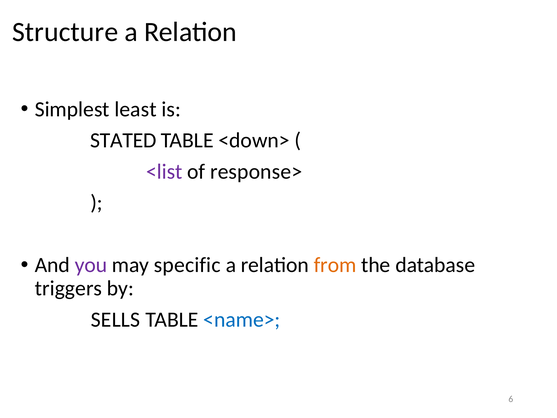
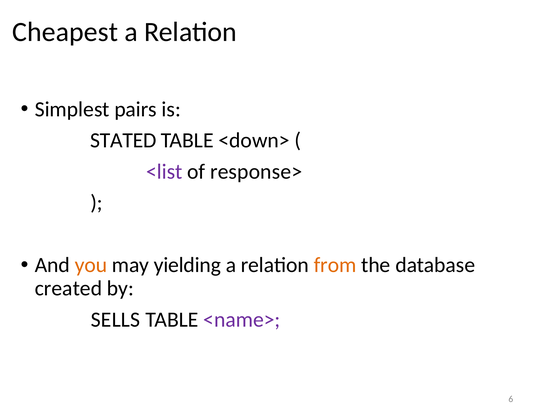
Structure: Structure -> Cheapest
least: least -> pairs
you colour: purple -> orange
specific: specific -> yielding
triggers: triggers -> created
<name> colour: blue -> purple
